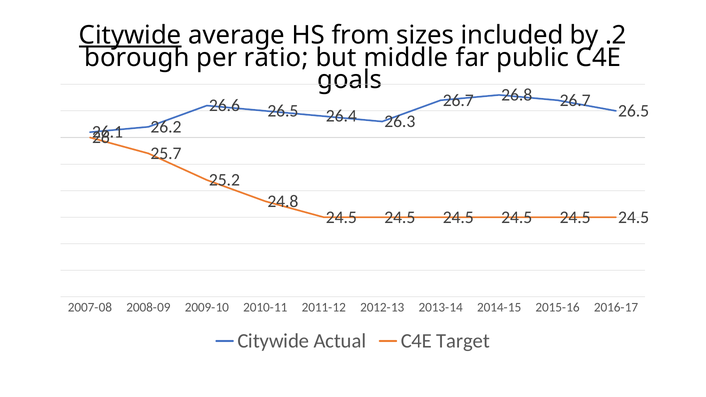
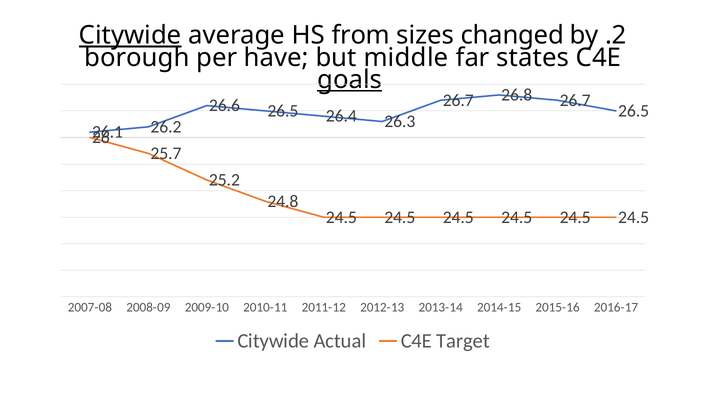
included: included -> changed
ratio: ratio -> have
public: public -> states
goals underline: none -> present
